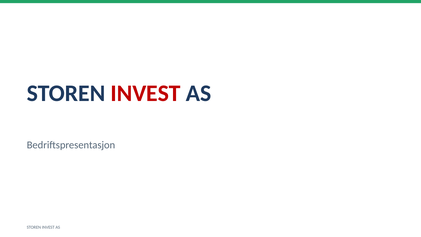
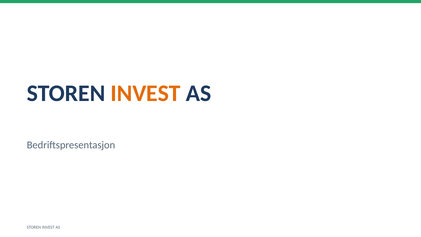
INVEST at (146, 93) colour: red -> orange
